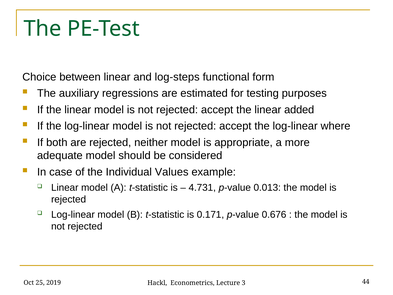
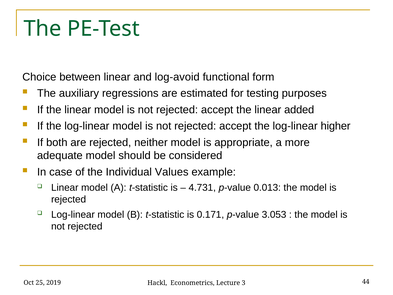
log-steps: log-steps -> log-avoid
where: where -> higher
0.676: 0.676 -> 3.053
